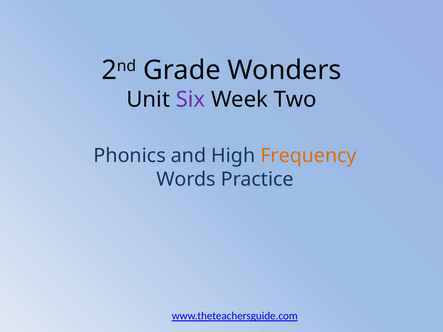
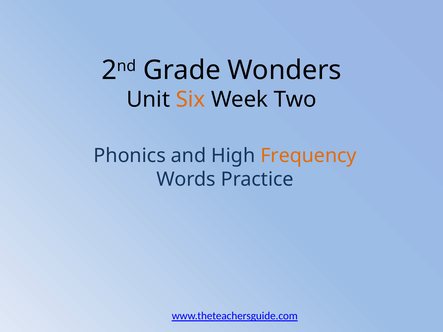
Six colour: purple -> orange
